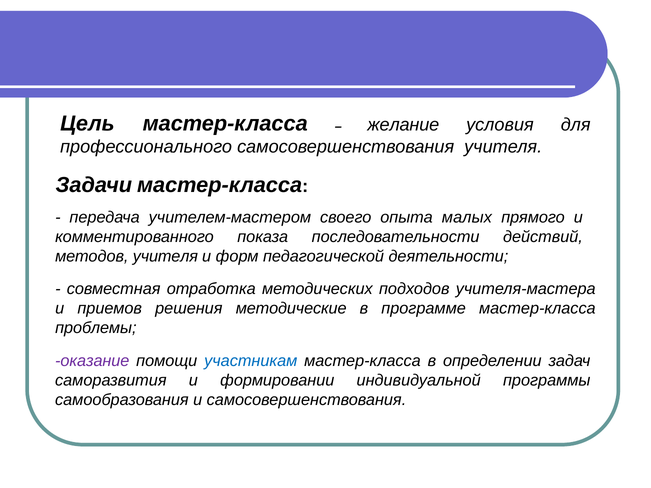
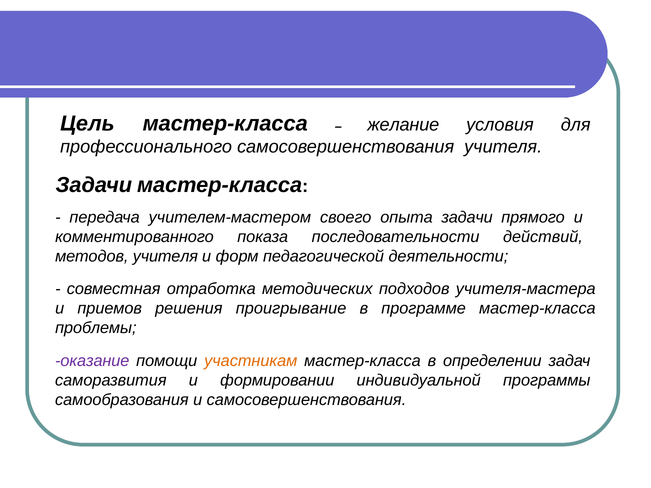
опыта малых: малых -> задачи
методические: методические -> проигрывание
участникам colour: blue -> orange
